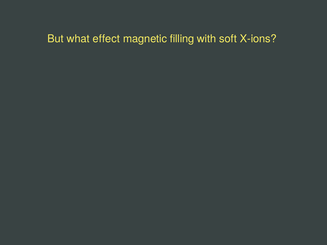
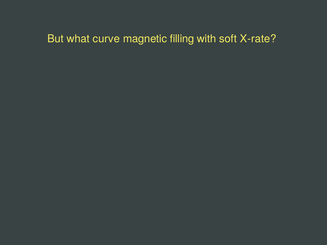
effect: effect -> curve
X-ions: X-ions -> X-rate
